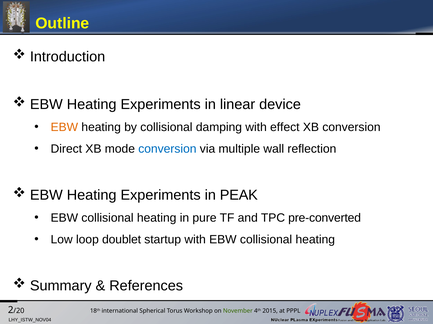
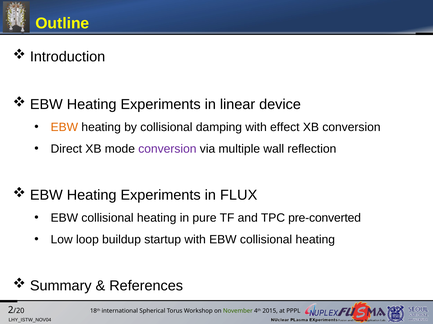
conversion at (167, 149) colour: blue -> purple
PEAK: PEAK -> FLUX
doublet: doublet -> buildup
